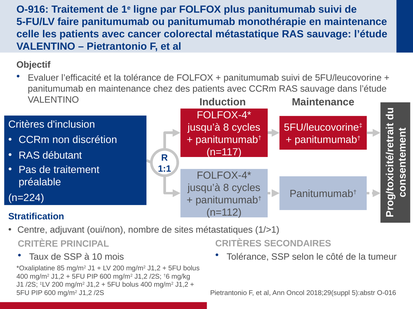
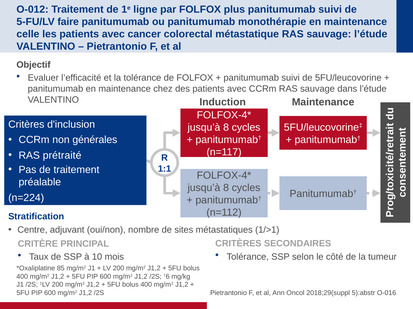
O-916: O-916 -> O-012
discrétion: discrétion -> générales
débutant: débutant -> prétraité
